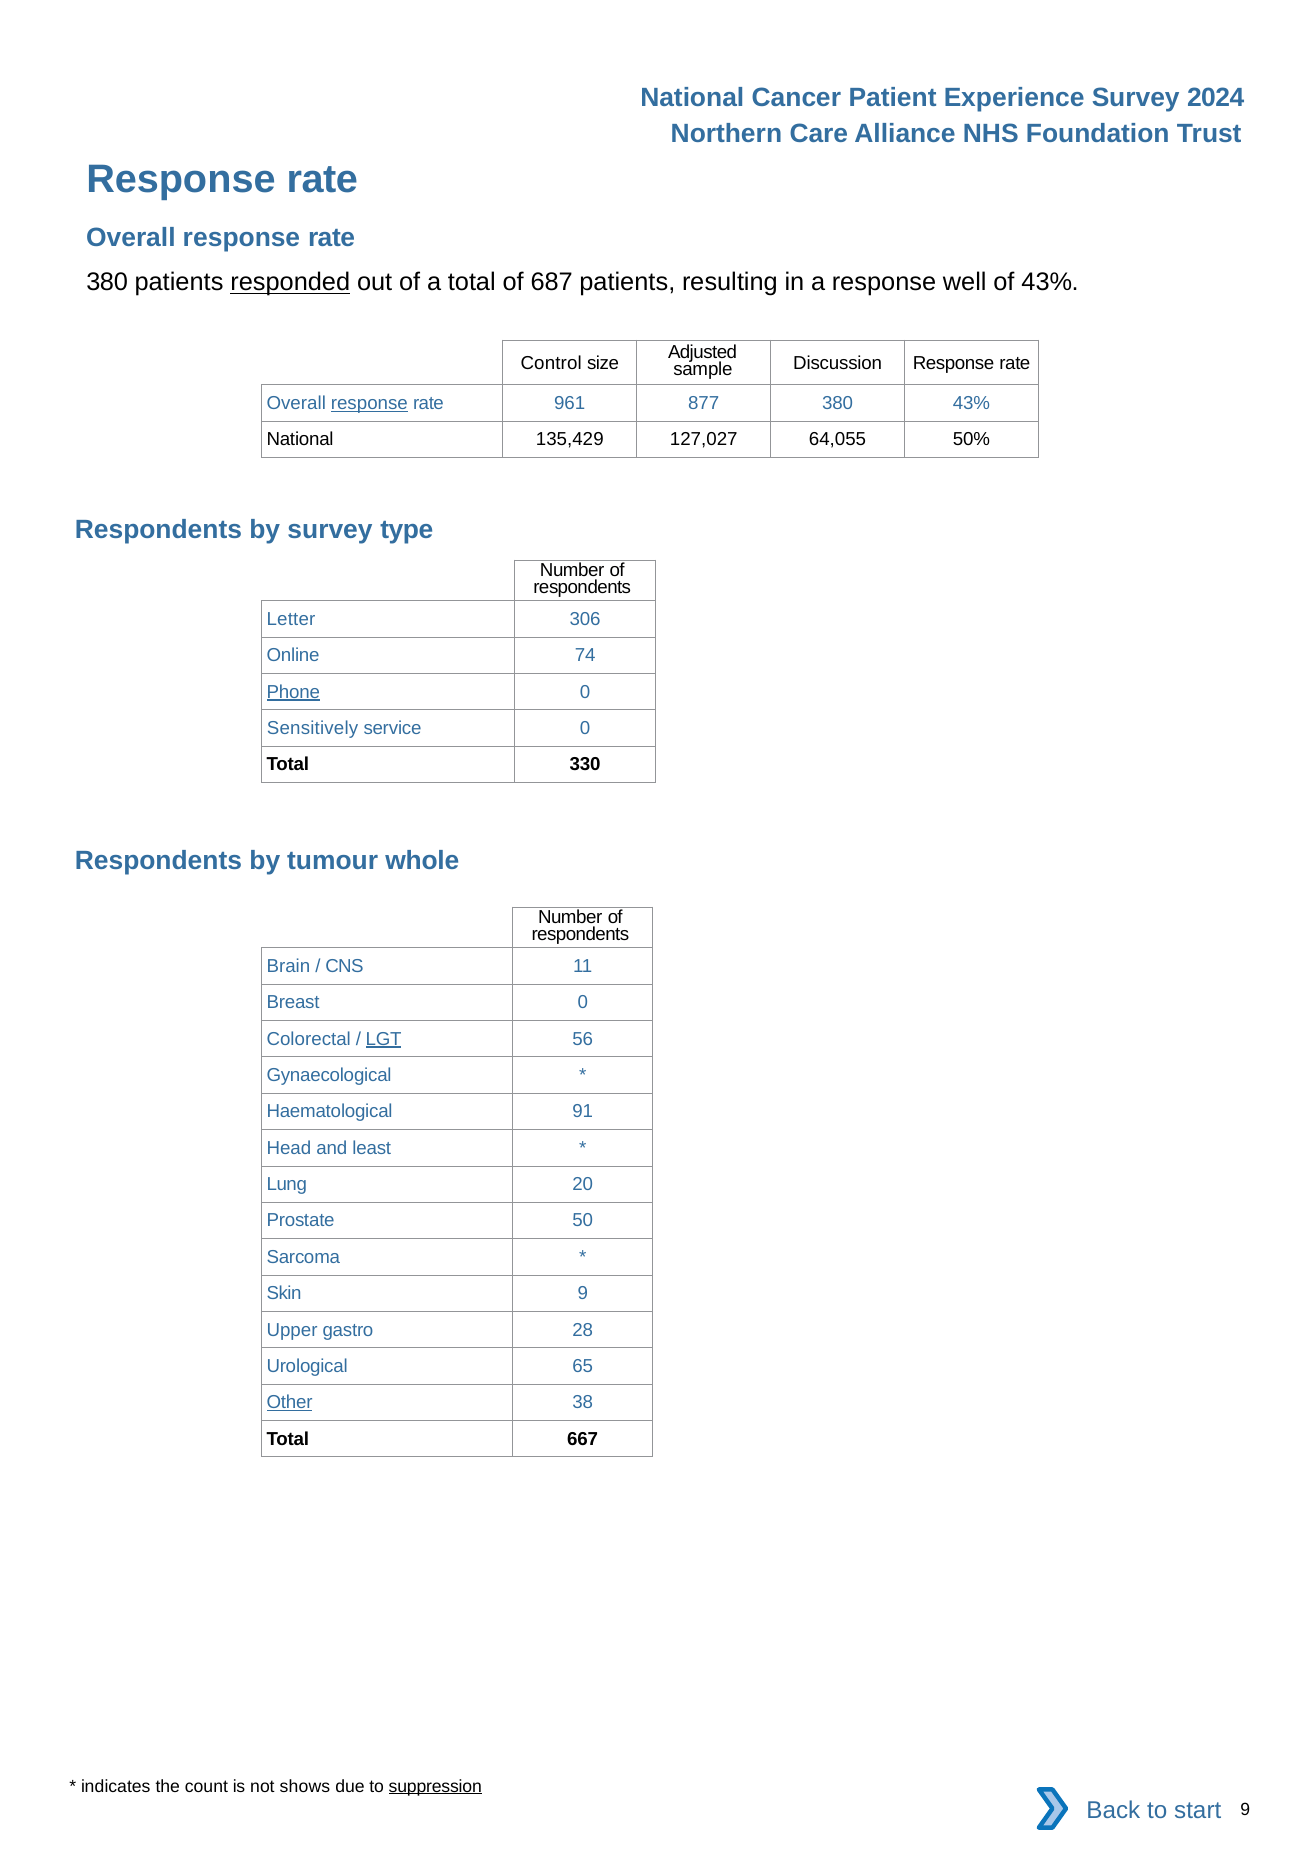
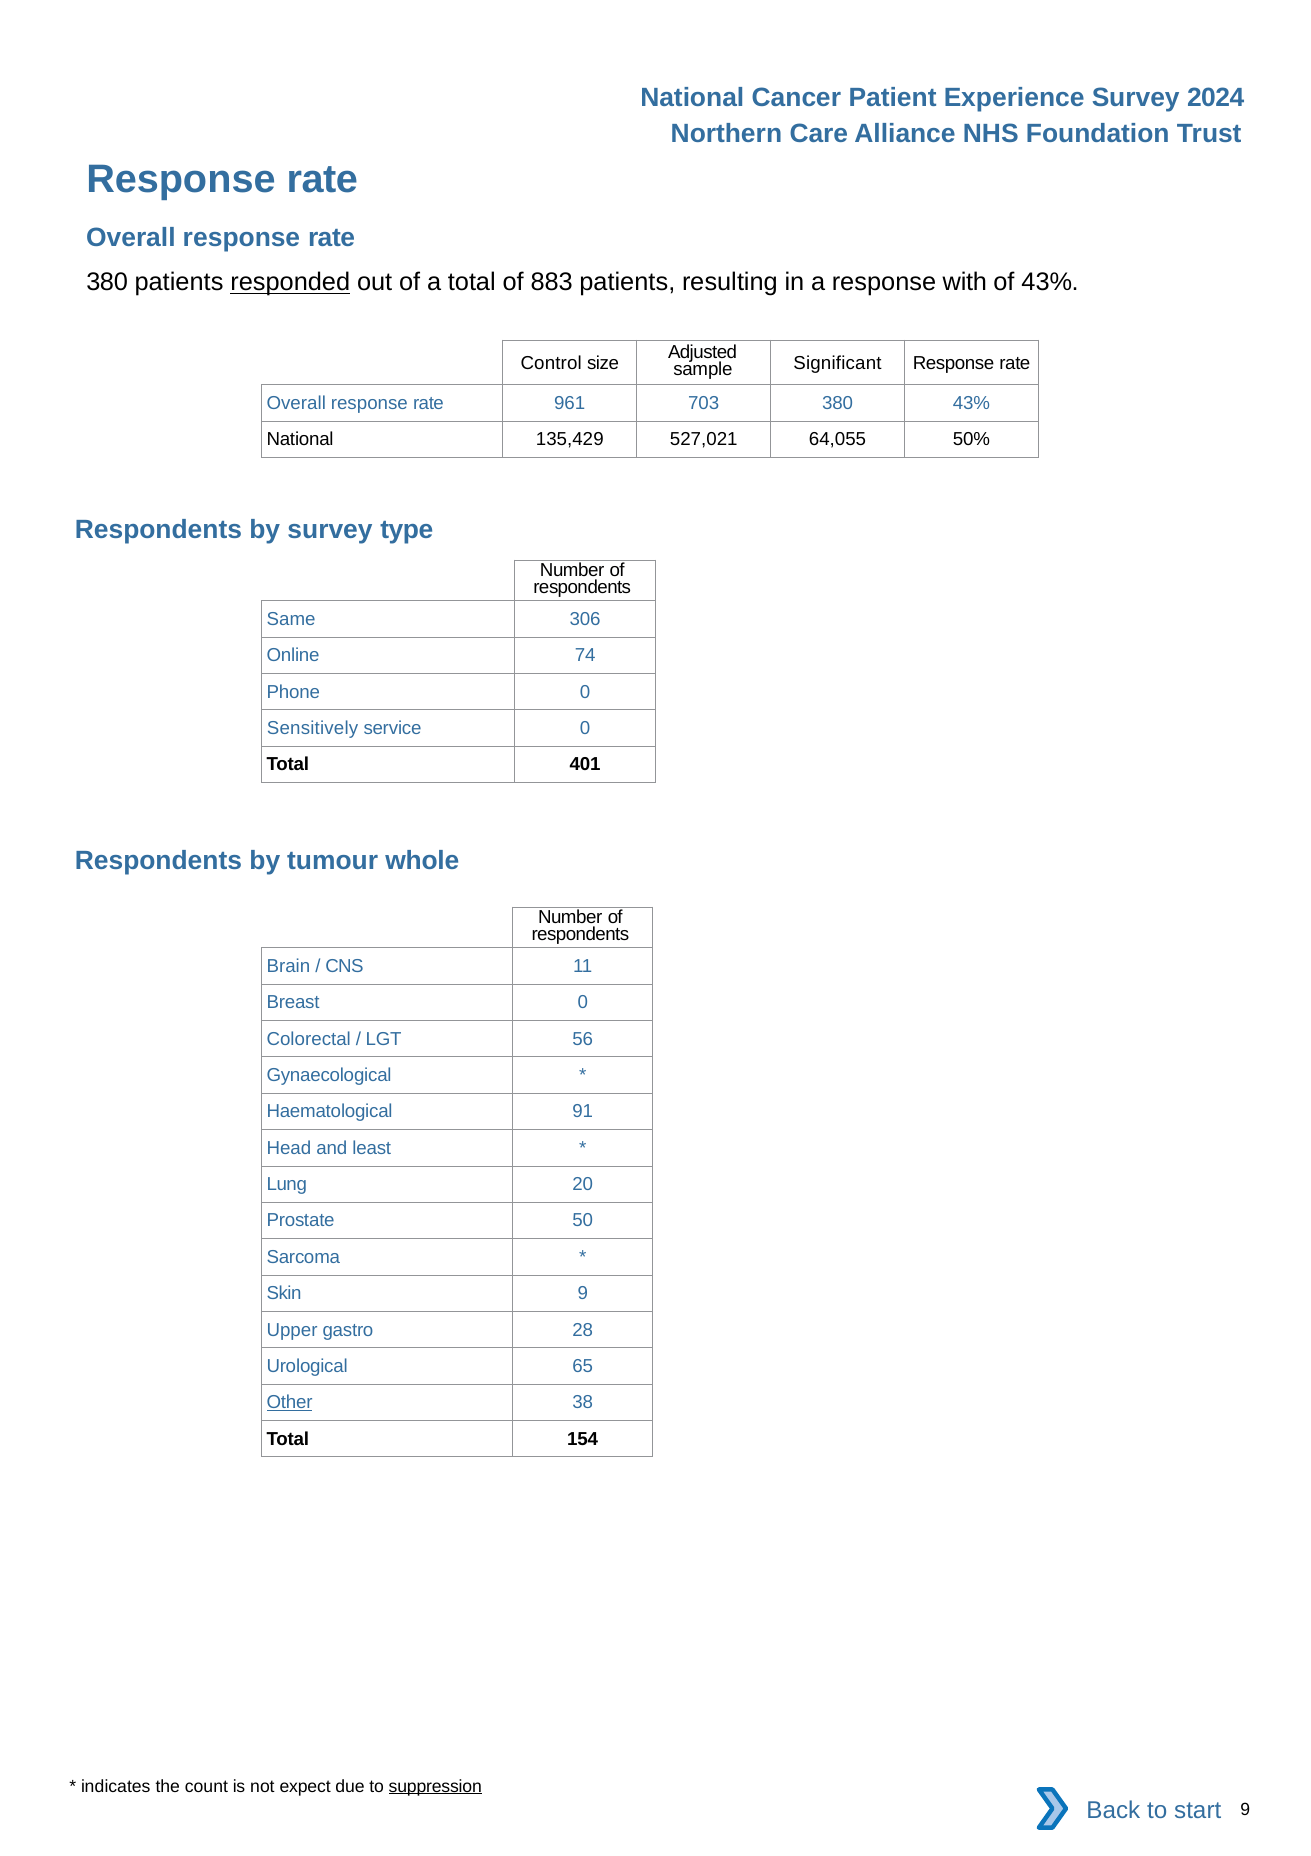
687: 687 -> 883
well: well -> with
Discussion: Discussion -> Significant
response at (369, 403) underline: present -> none
877: 877 -> 703
127,027: 127,027 -> 527,021
Letter: Letter -> Same
Phone underline: present -> none
330: 330 -> 401
LGT underline: present -> none
667: 667 -> 154
shows: shows -> expect
